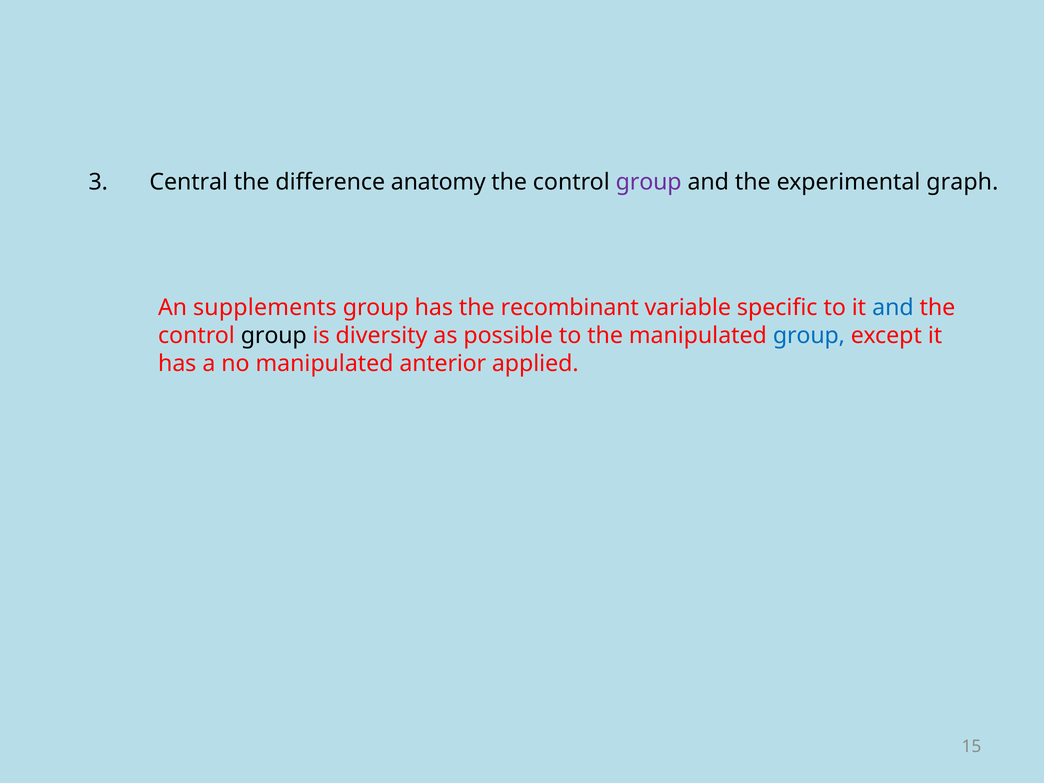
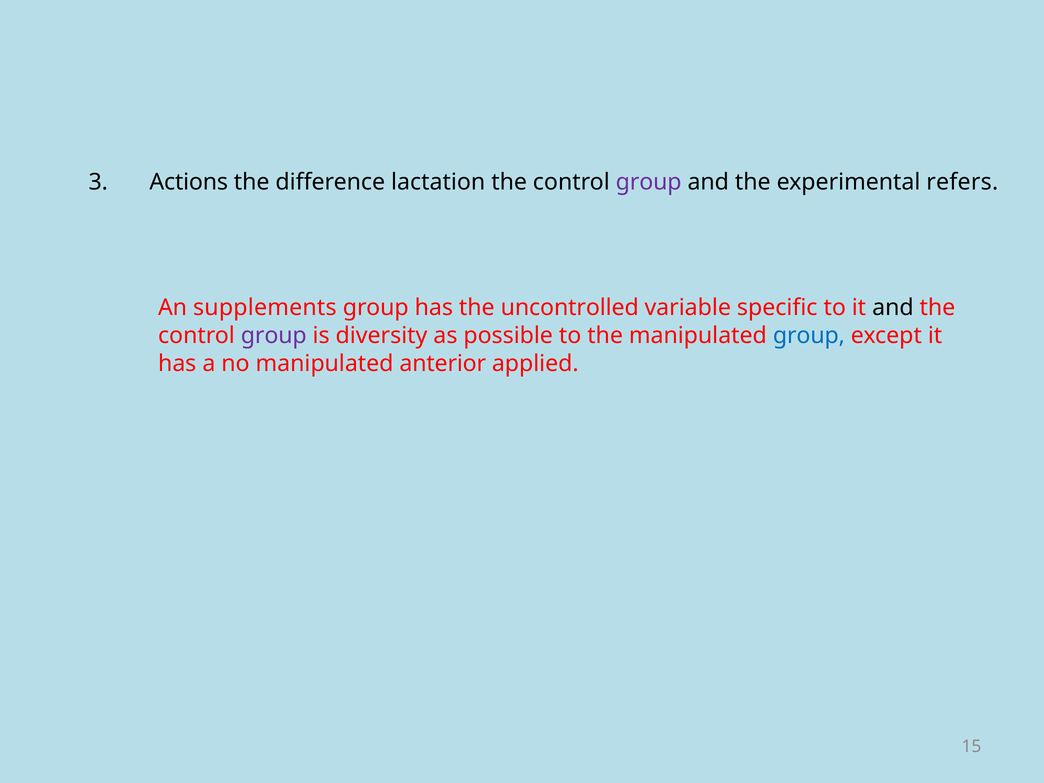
Central: Central -> Actions
anatomy: anatomy -> lactation
graph: graph -> refers
recombinant: recombinant -> uncontrolled
and at (893, 308) colour: blue -> black
group at (274, 336) colour: black -> purple
